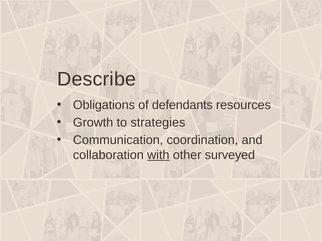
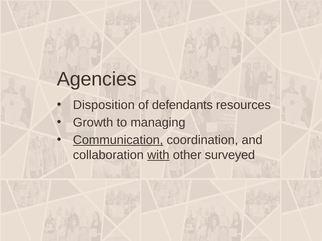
Describe: Describe -> Agencies
Obligations: Obligations -> Disposition
strategies: strategies -> managing
Communication underline: none -> present
